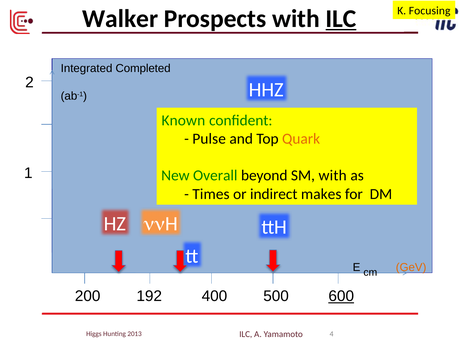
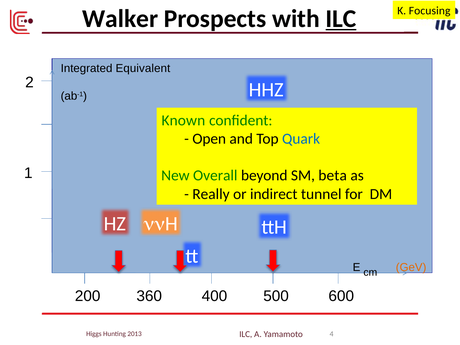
Completed: Completed -> Equivalent
Pulse: Pulse -> Open
Quark colour: orange -> blue
SM with: with -> beta
Times: Times -> Really
makes: makes -> tunnel
192: 192 -> 360
600 underline: present -> none
